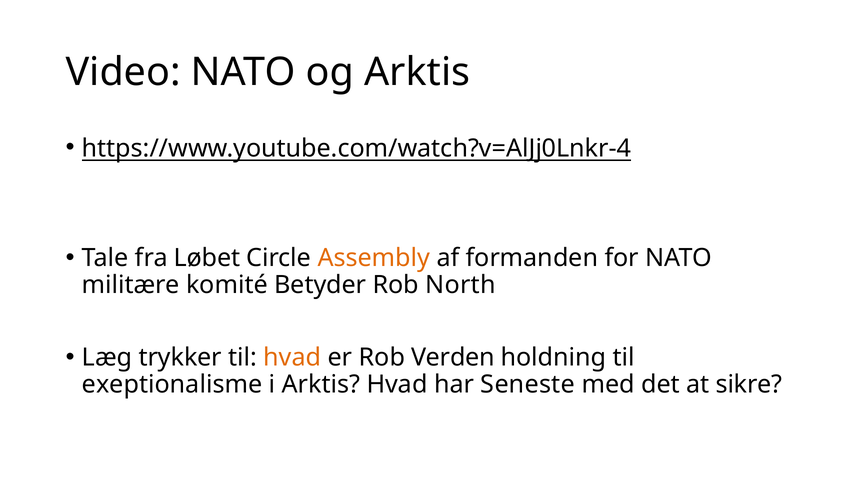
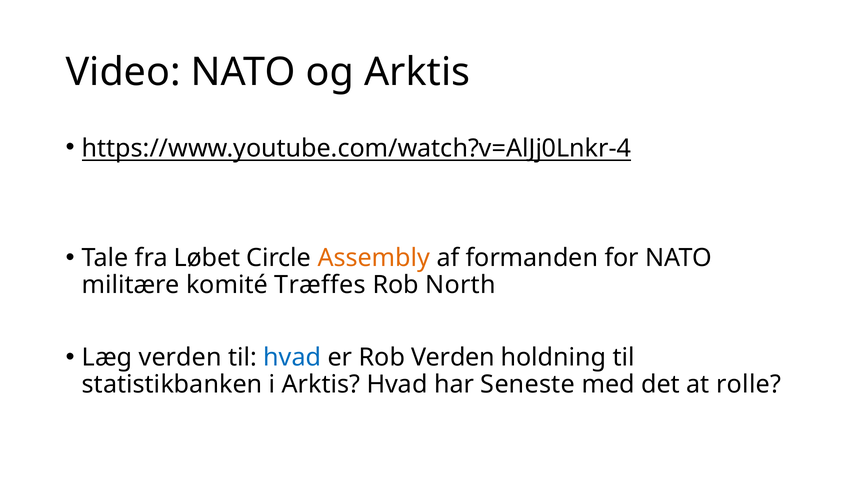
Betyder: Betyder -> Træffes
Læg trykker: trykker -> verden
hvad at (292, 357) colour: orange -> blue
exeptionalisme: exeptionalisme -> statistikbanken
sikre: sikre -> rolle
